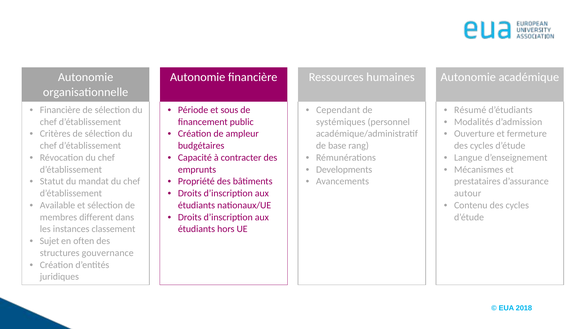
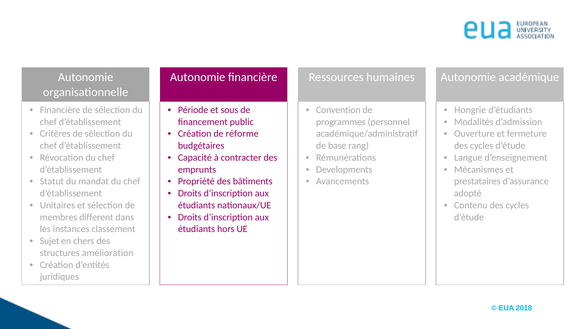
Cependant: Cependant -> Convention
Résumé: Résumé -> Hongrie
systémiques: systémiques -> programmes
ampleur: ampleur -> réforme
autour: autour -> adopté
Available: Available -> Unitaires
often: often -> chers
gouvernance: gouvernance -> amélioration
